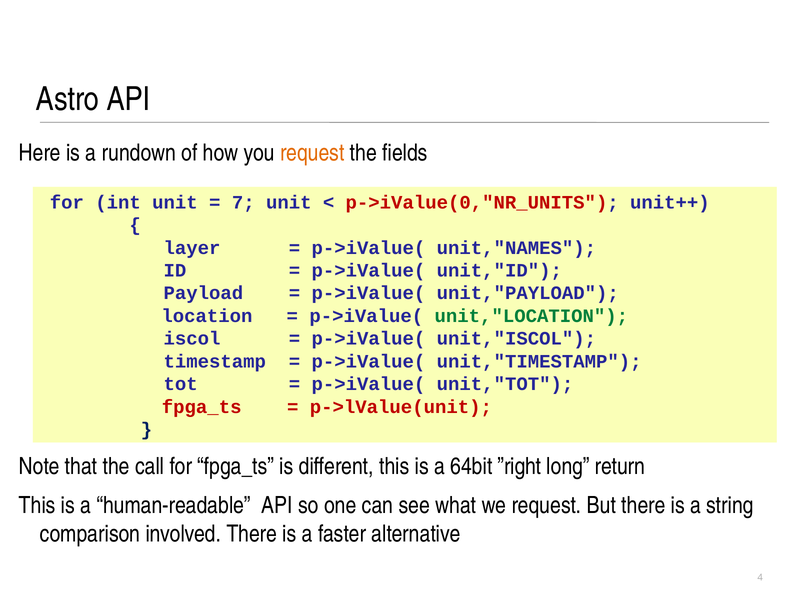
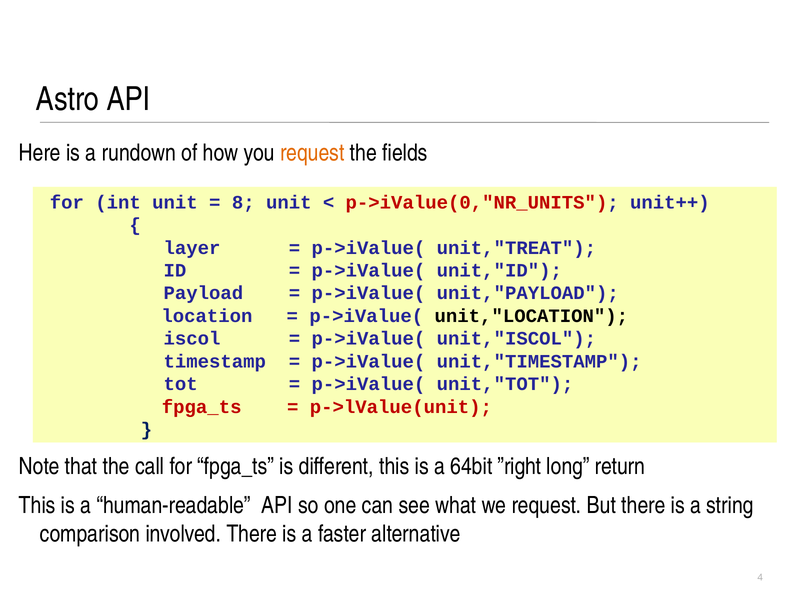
7: 7 -> 8
unit,"NAMES: unit,"NAMES -> unit,"TREAT
unit,"LOCATION colour: green -> black
